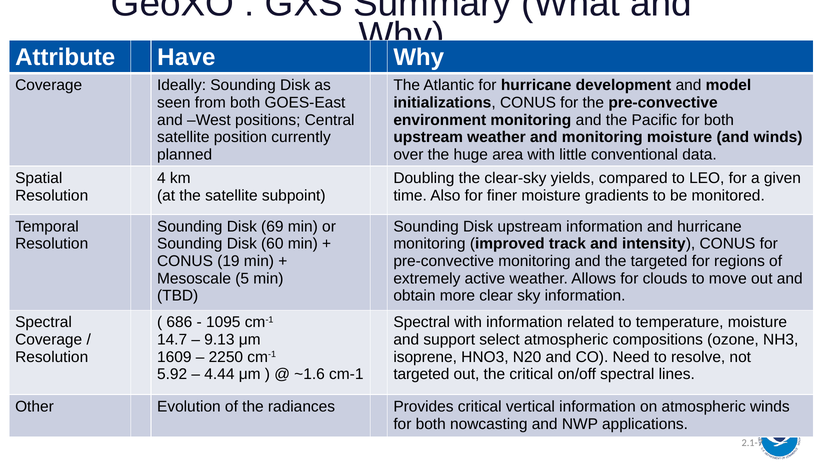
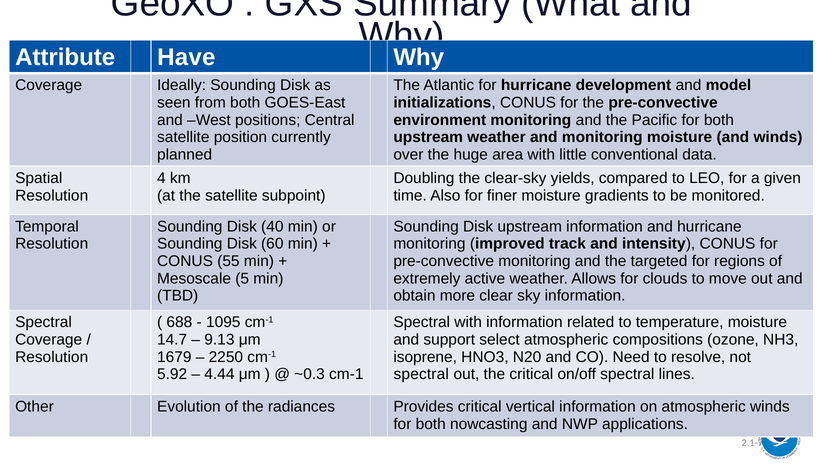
69: 69 -> 40
19: 19 -> 55
686: 686 -> 688
1609: 1609 -> 1679
~1.6: ~1.6 -> ~0.3
targeted at (421, 375): targeted -> spectral
